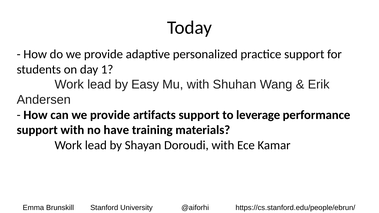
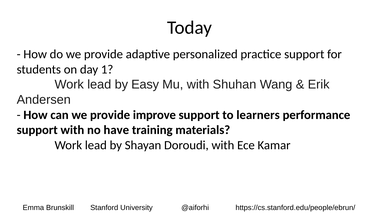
artifacts: artifacts -> improve
leverage: leverage -> learners
